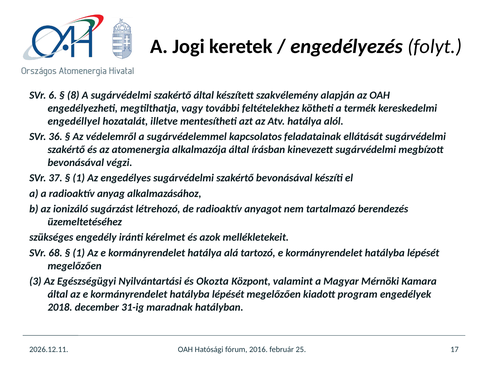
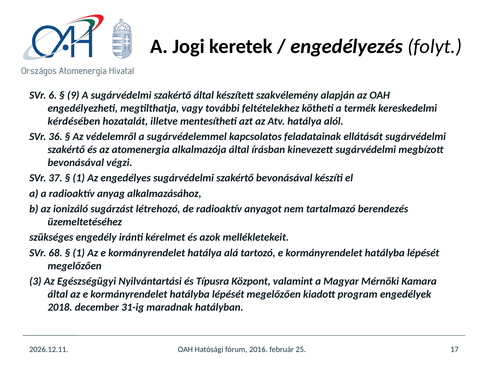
8: 8 -> 9
engedéllyel: engedéllyel -> kérdésében
Okozta: Okozta -> Típusra
